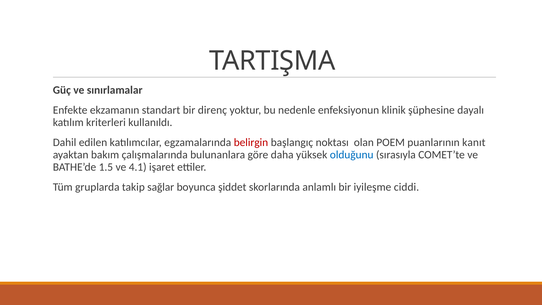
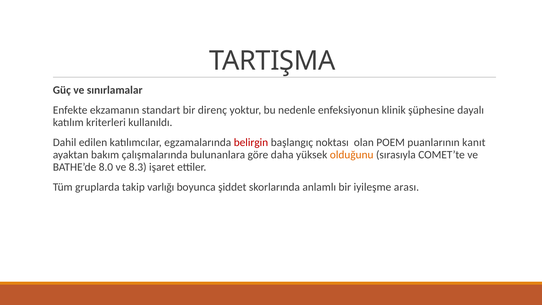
olduğunu colour: blue -> orange
1.5: 1.5 -> 8.0
4.1: 4.1 -> 8.3
sağlar: sağlar -> varlığı
ciddi: ciddi -> arası
